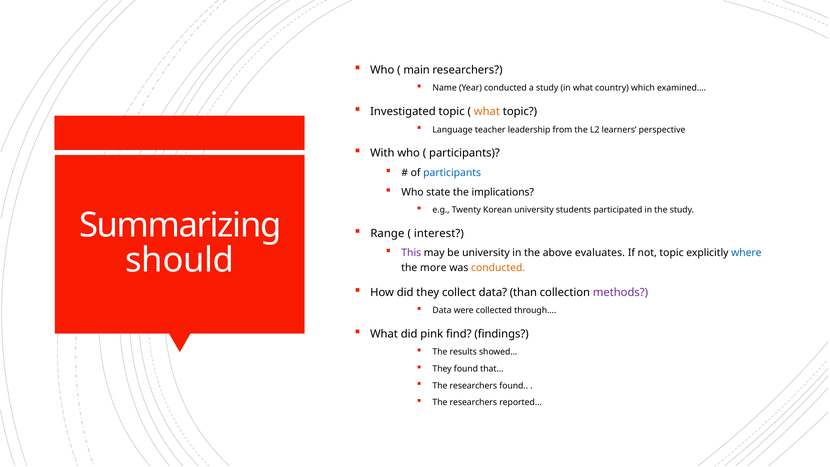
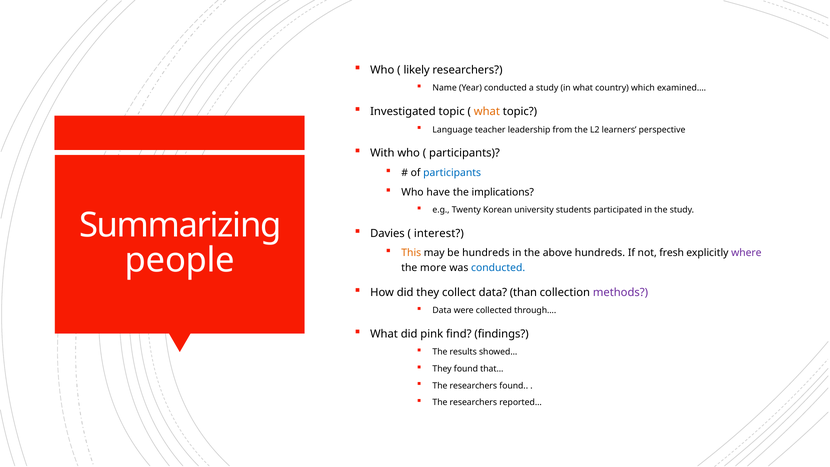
main: main -> likely
state: state -> have
Range: Range -> Davies
This colour: purple -> orange
be university: university -> hundreds
above evaluates: evaluates -> hundreds
not topic: topic -> fresh
where colour: blue -> purple
should: should -> people
conducted at (498, 268) colour: orange -> blue
